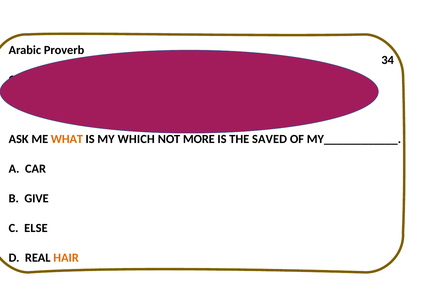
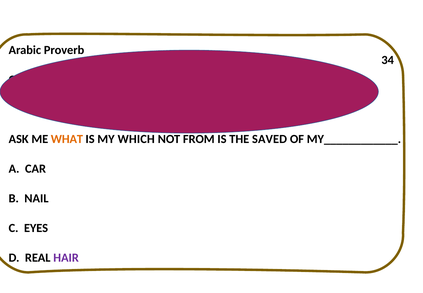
MORE: MORE -> FROM
GIVE: GIVE -> NAIL
ELSE: ELSE -> EYES
HAIR colour: orange -> purple
